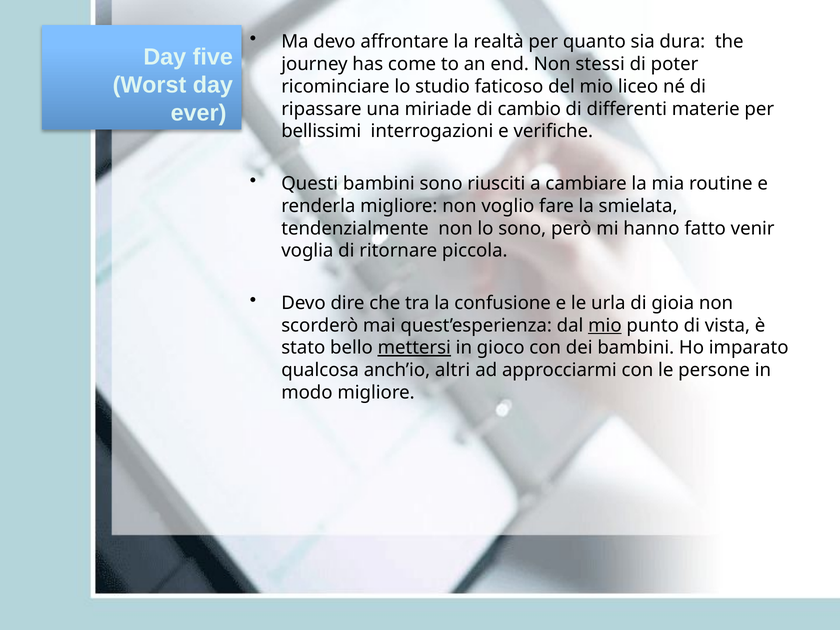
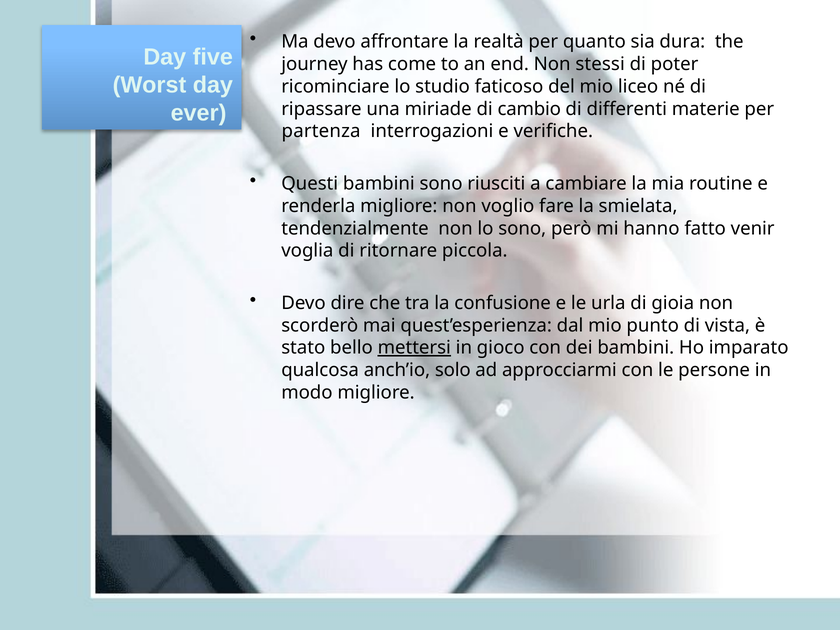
bellissimi: bellissimi -> partenza
mio at (605, 325) underline: present -> none
altri: altri -> solo
